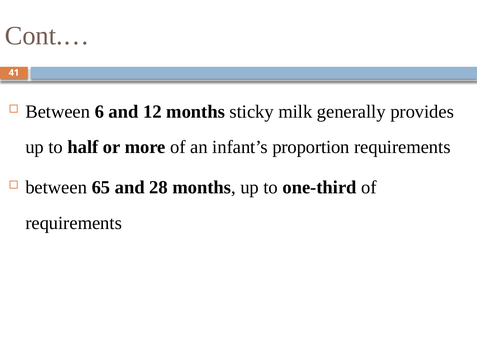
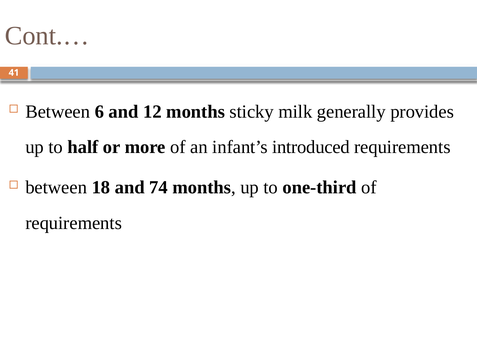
proportion: proportion -> introduced
65: 65 -> 18
28: 28 -> 74
